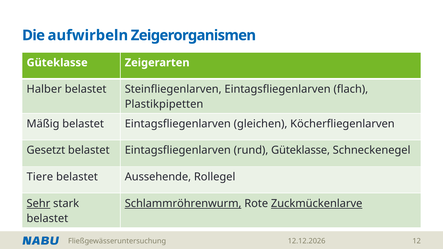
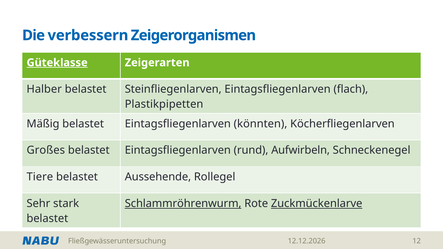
aufwirbeln: aufwirbeln -> verbessern
Güteklasse at (57, 63) underline: none -> present
gleichen: gleichen -> könnten
Gesetzt: Gesetzt -> Großes
rund Güteklasse: Güteklasse -> Aufwirbeln
Sehr underline: present -> none
